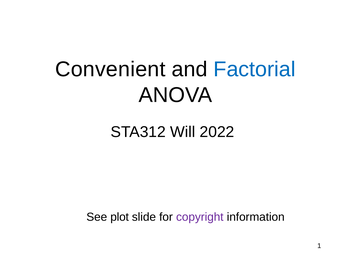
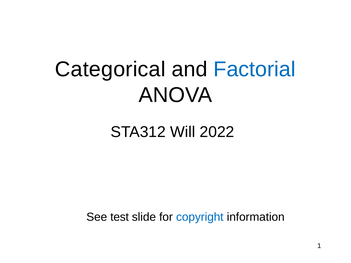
Convenient: Convenient -> Categorical
plot: plot -> test
copyright colour: purple -> blue
